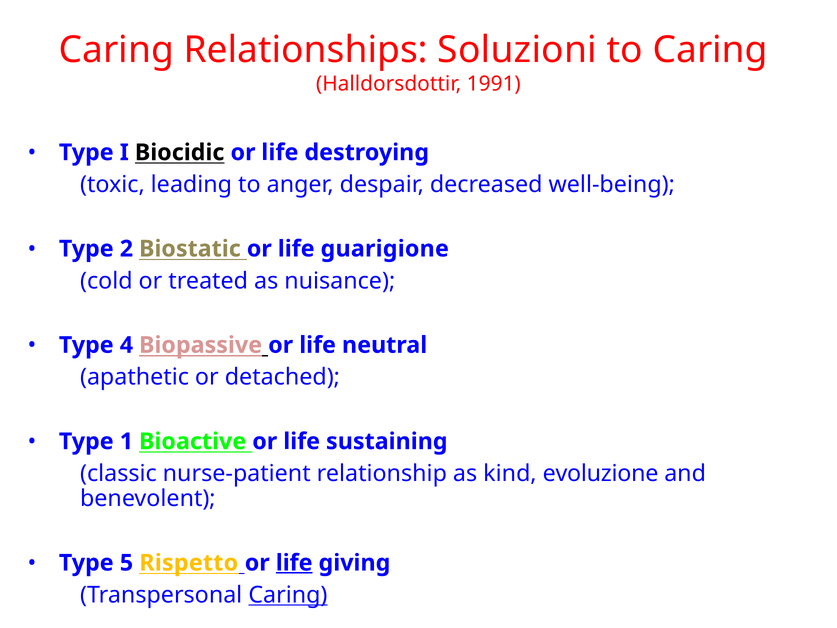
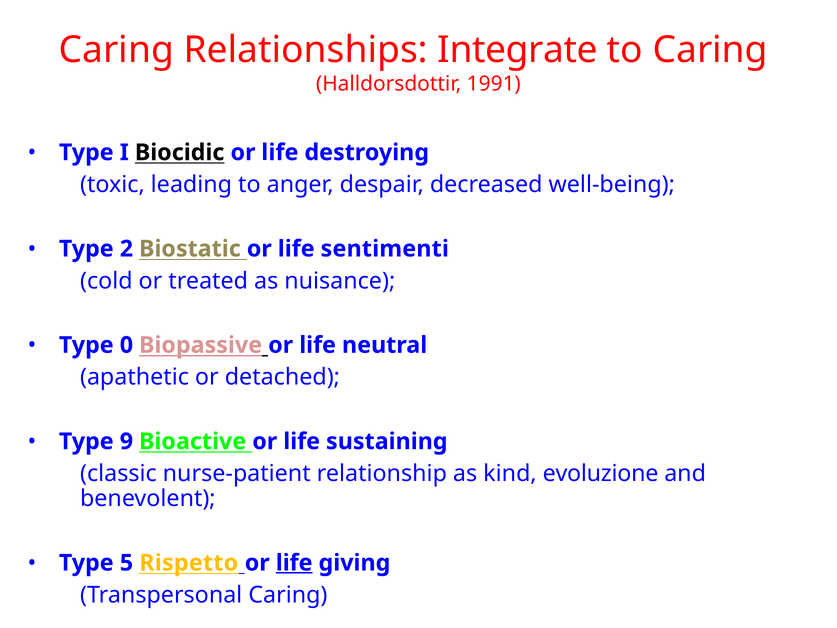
Soluzioni: Soluzioni -> Integrate
guarigione: guarigione -> sentimenti
4: 4 -> 0
1: 1 -> 9
Caring at (288, 595) underline: present -> none
